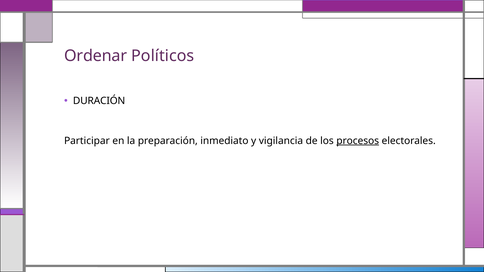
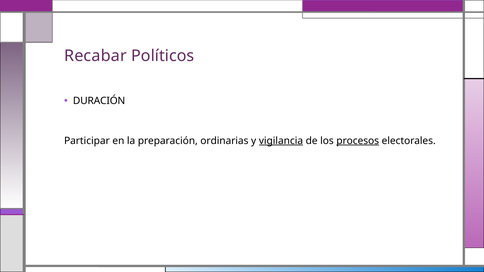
Ordenar: Ordenar -> Recabar
inmediato: inmediato -> ordinarias
vigilancia underline: none -> present
